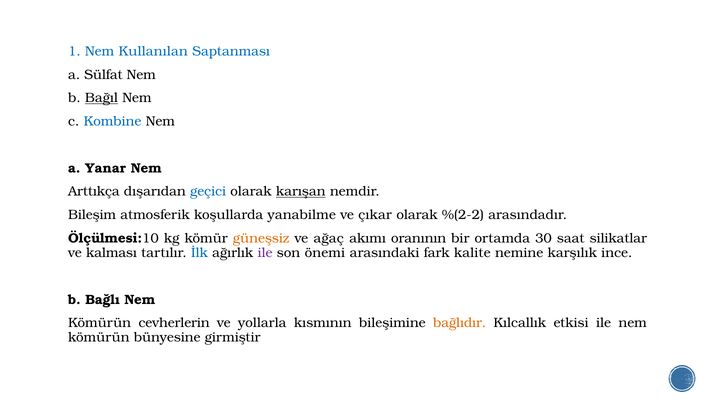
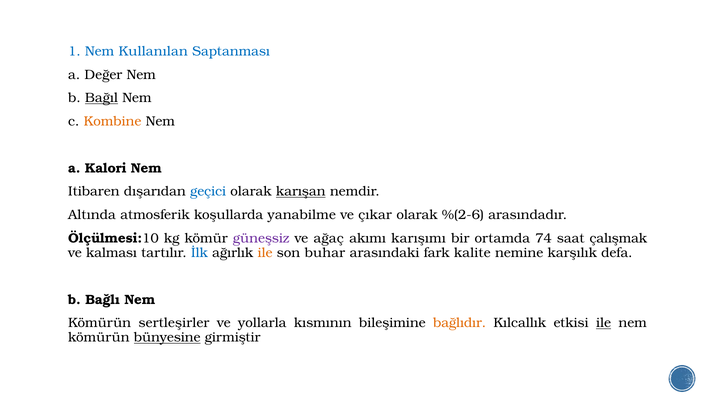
Sülfat: Sülfat -> Değer
Kombine colour: blue -> orange
Yanar: Yanar -> Kalori
Arttıkça: Arttıkça -> Itibaren
Bileşim: Bileşim -> Altında
%(2‐2: %(2‐2 -> %(2‐6
güneşsiz colour: orange -> purple
oranının: oranının -> karışımı
30: 30 -> 74
silikatlar: silikatlar -> çalışmak
ile at (265, 253) colour: purple -> orange
önemi: önemi -> buhar
ince: ince -> defa
cevherlerin: cevherlerin -> sertleşirler
ile at (604, 323) underline: none -> present
bünyesine underline: none -> present
